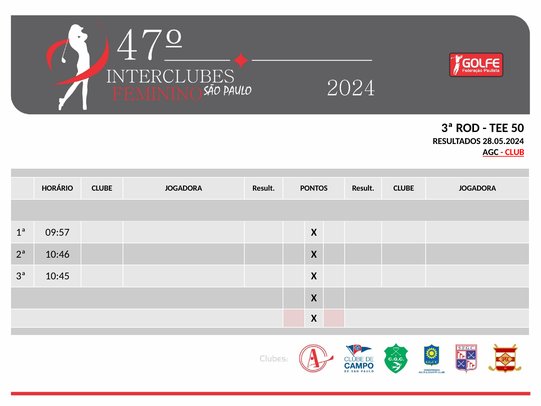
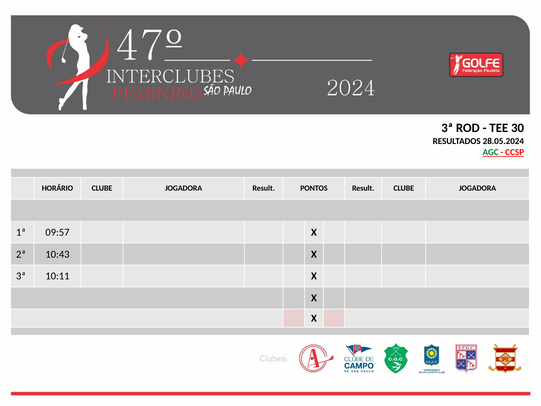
50: 50 -> 30
AGC colour: black -> green
CLUB: CLUB -> CCSP
10:46: 10:46 -> 10:43
10:45: 10:45 -> 10:11
